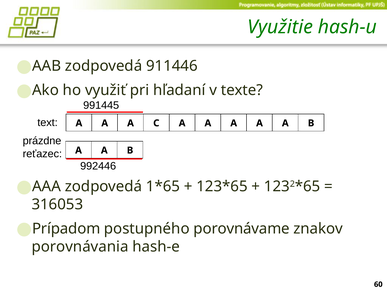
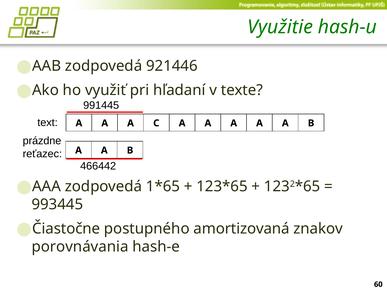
911446: 911446 -> 921446
992446: 992446 -> 466442
316053: 316053 -> 993445
Prípadom: Prípadom -> Čiastočne
porovnávame: porovnávame -> amortizovaná
